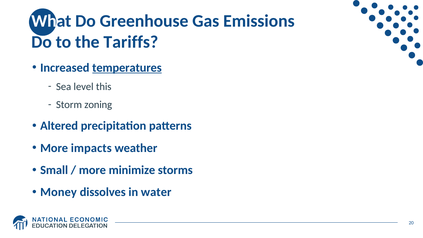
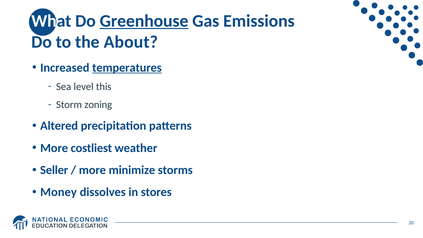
Greenhouse underline: none -> present
Tariffs: Tariffs -> About
impacts: impacts -> costliest
Small: Small -> Seller
water: water -> stores
